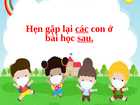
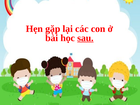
các underline: present -> none
